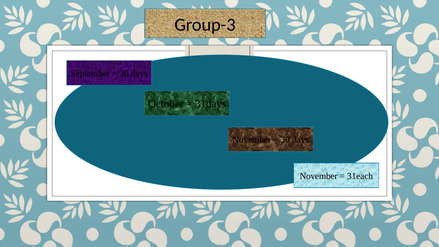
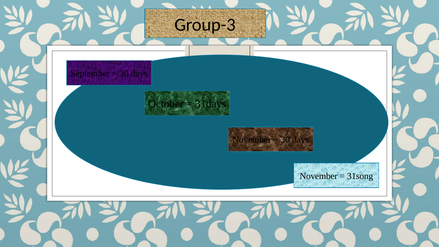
31each: 31each -> 31song
